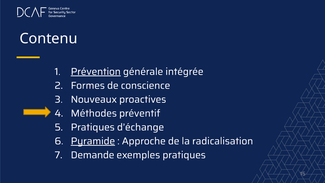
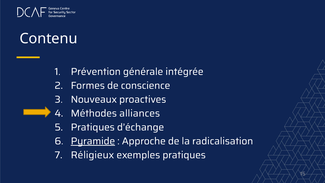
Prévention underline: present -> none
préventif: préventif -> alliances
Demande: Demande -> Réligieux
